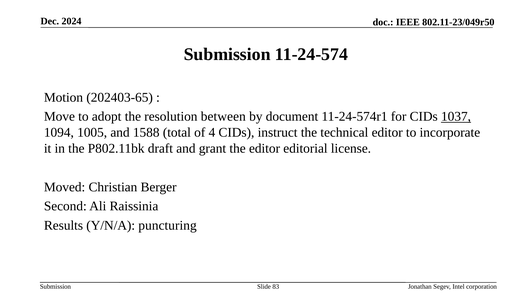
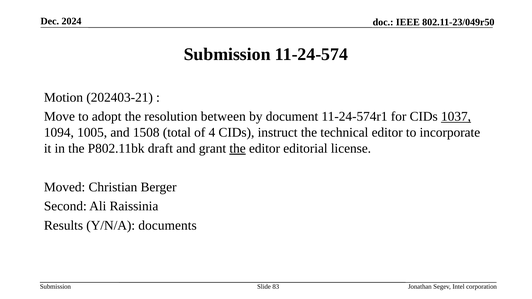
202403-65: 202403-65 -> 202403-21
1588: 1588 -> 1508
the at (238, 149) underline: none -> present
puncturing: puncturing -> documents
